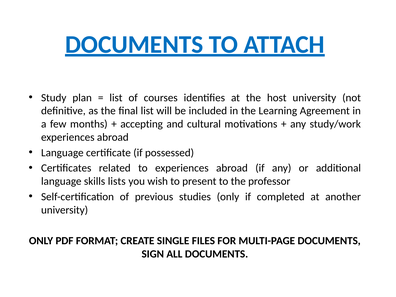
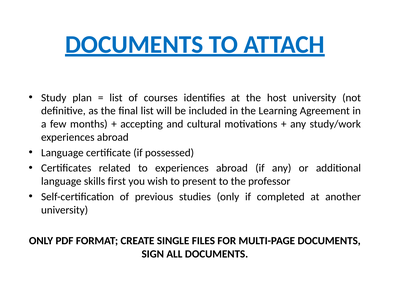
lists: lists -> first
